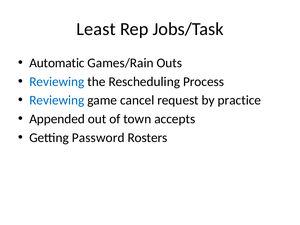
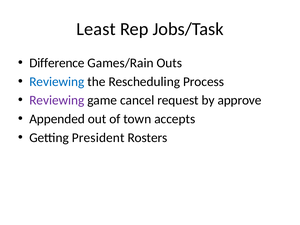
Automatic: Automatic -> Difference
Reviewing at (57, 100) colour: blue -> purple
practice: practice -> approve
Password: Password -> President
